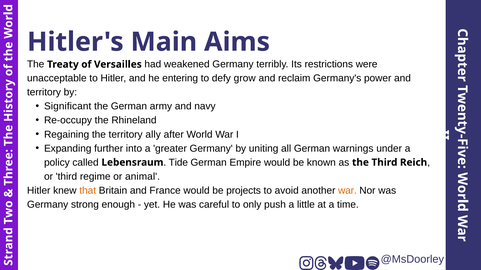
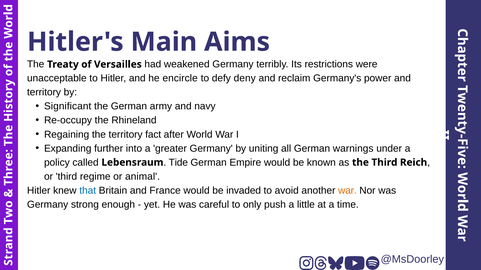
entering: entering -> encircle
grow: grow -> deny
ally: ally -> fact
that colour: orange -> blue
projects: projects -> invaded
